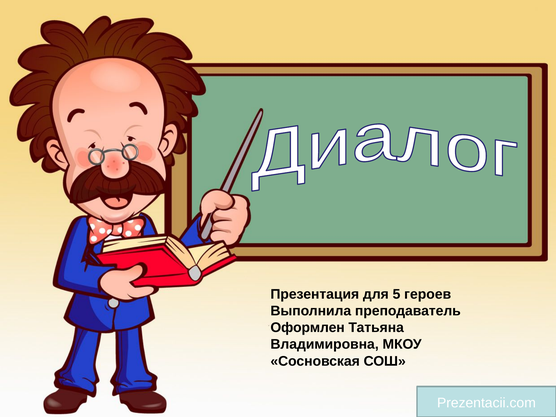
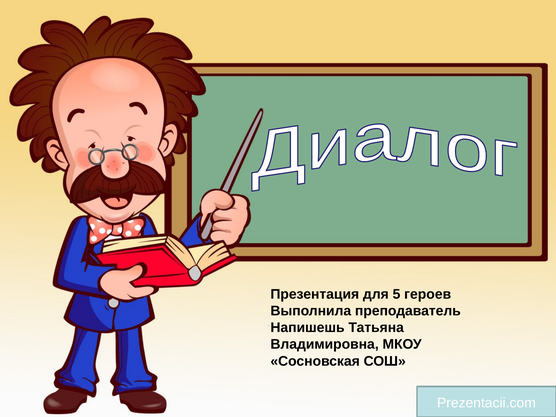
Оформлен: Оформлен -> Напишешь
